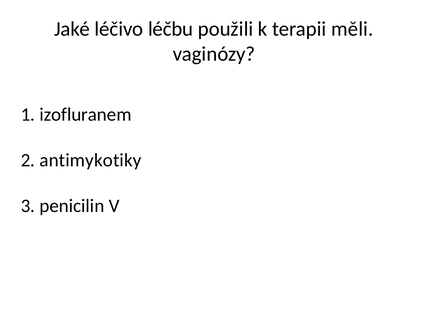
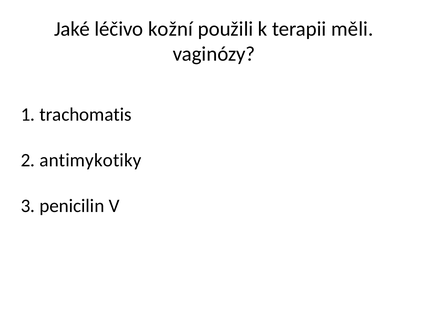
léčbu: léčbu -> kožní
izofluranem: izofluranem -> trachomatis
